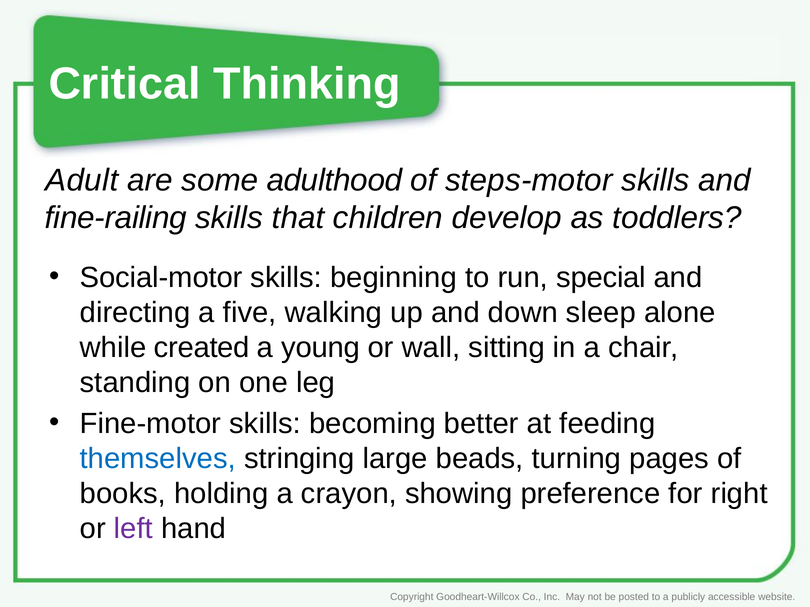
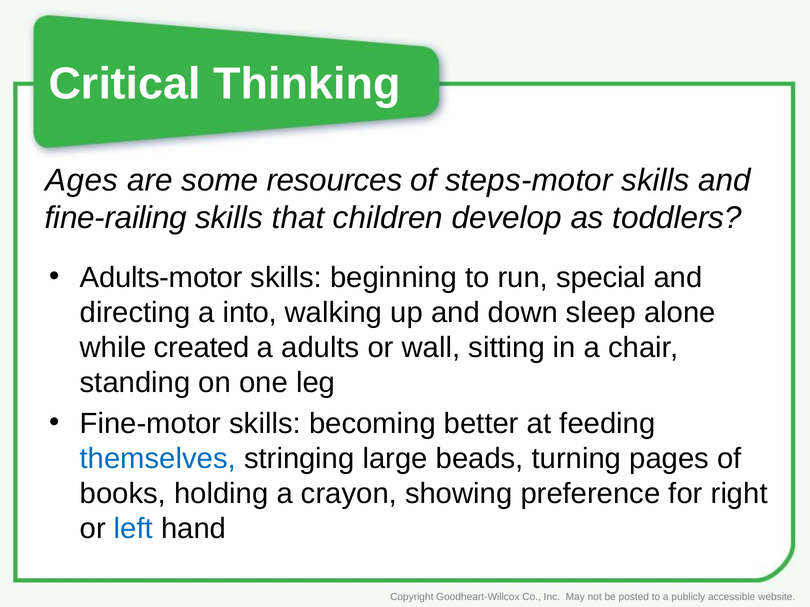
Adult: Adult -> Ages
adulthood: adulthood -> resources
Social-motor: Social-motor -> Adults-motor
five: five -> into
young: young -> adults
left colour: purple -> blue
